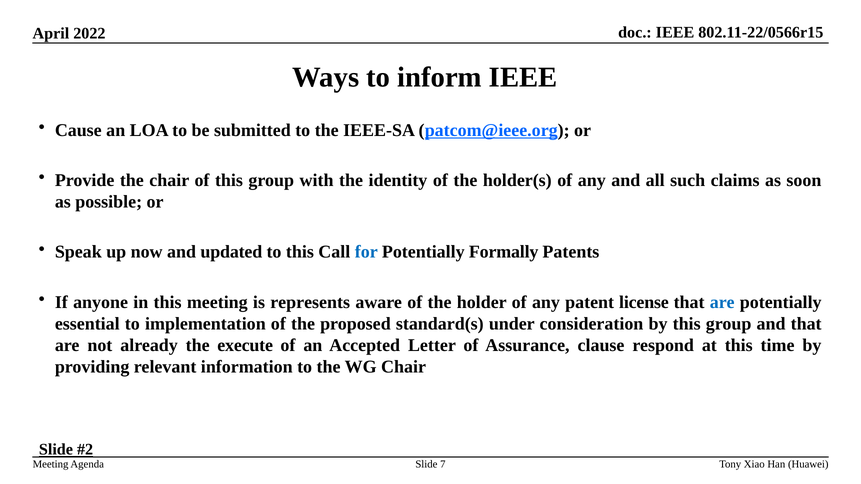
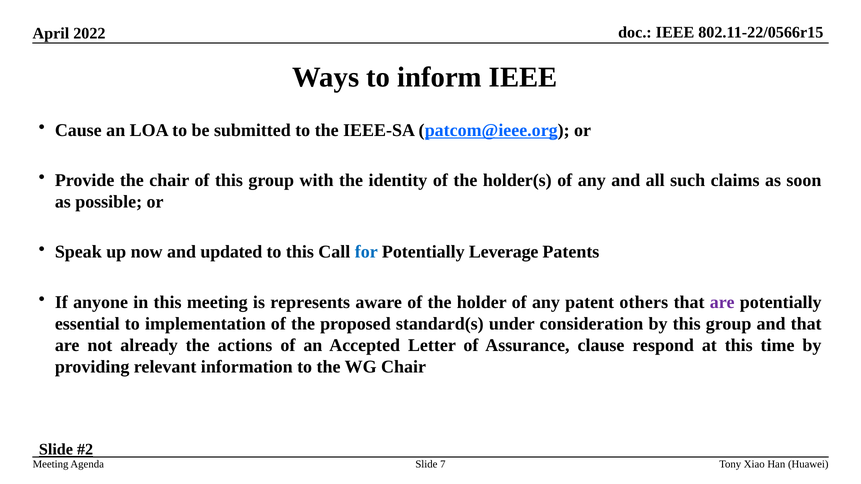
Formally: Formally -> Leverage
license: license -> others
are at (722, 302) colour: blue -> purple
execute: execute -> actions
